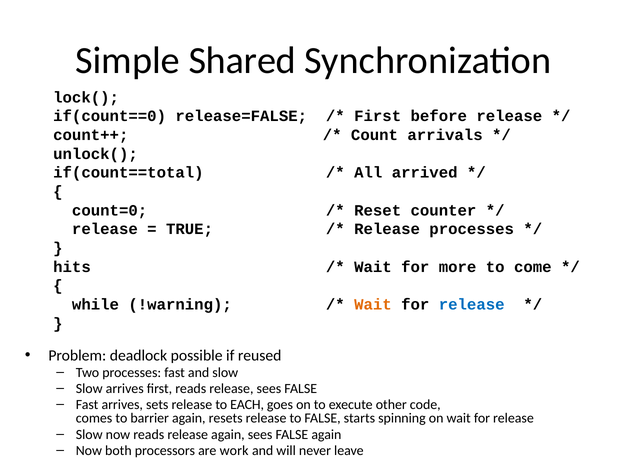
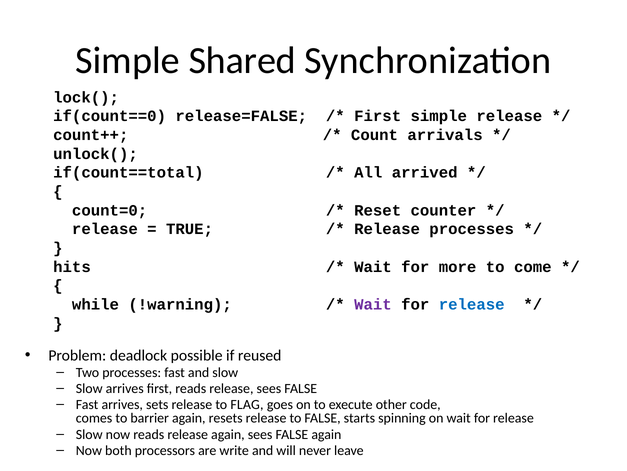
First before: before -> simple
Wait at (373, 304) colour: orange -> purple
EACH: EACH -> FLAG
work: work -> write
